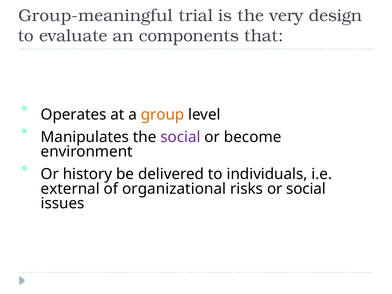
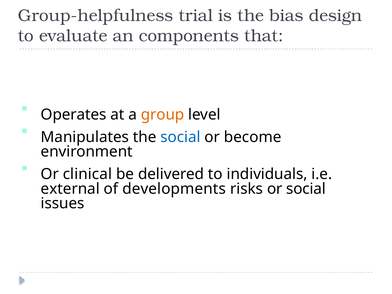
Group-meaningful: Group-meaningful -> Group-helpfulness
very: very -> bias
social at (180, 137) colour: purple -> blue
history: history -> clinical
organizational: organizational -> developments
